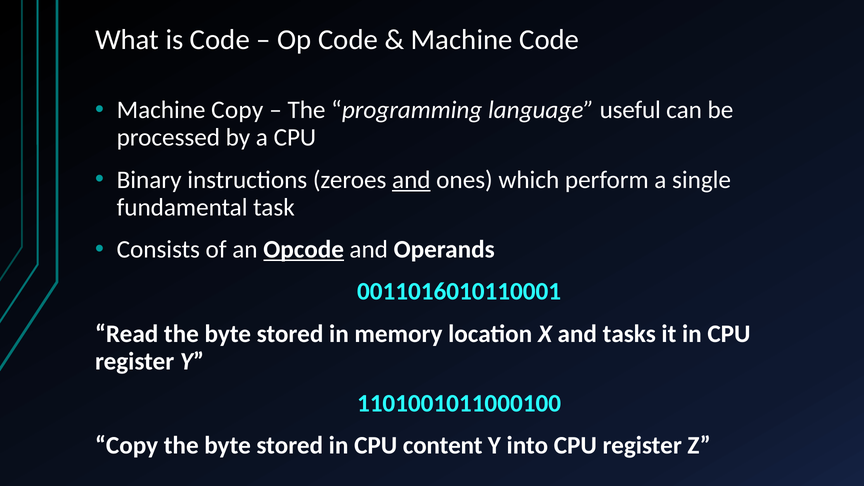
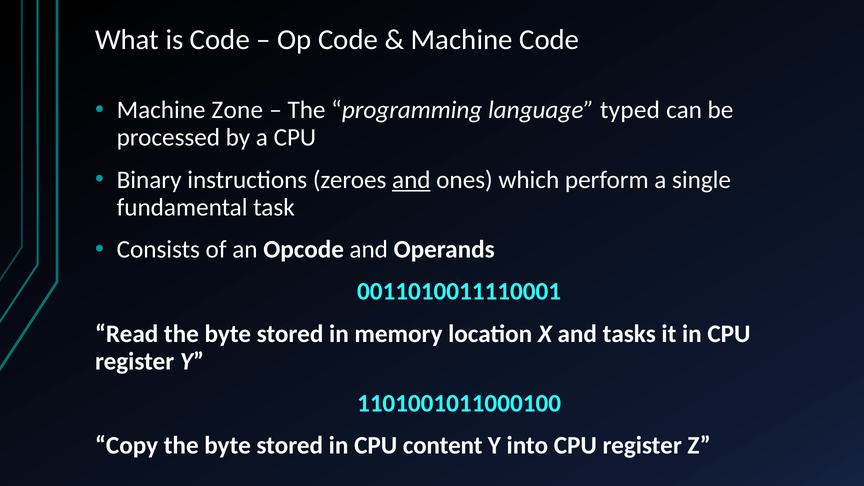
Machine Copy: Copy -> Zone
useful: useful -> typed
Opcode underline: present -> none
0011016010110001: 0011016010110001 -> 0011010011110001
